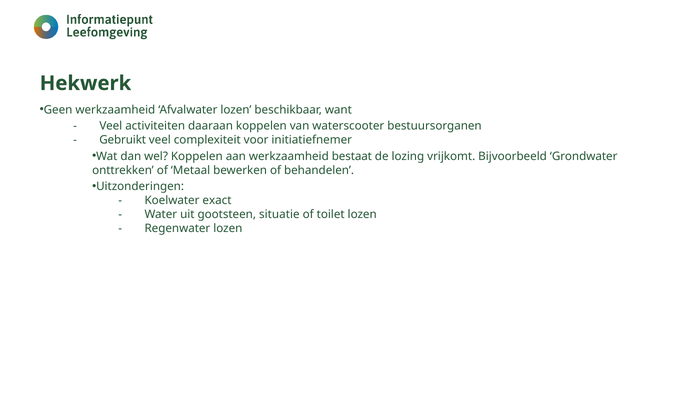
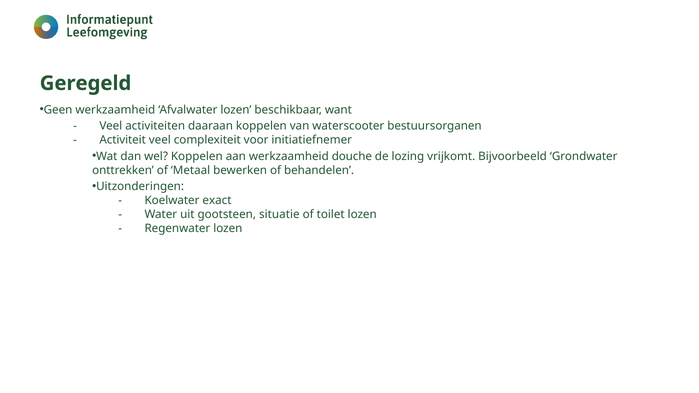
Hekwerk: Hekwerk -> Geregeld
Gebruikt: Gebruikt -> Activiteit
bestaat: bestaat -> douche
